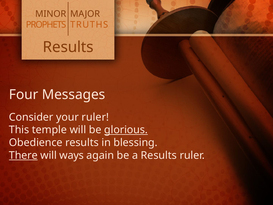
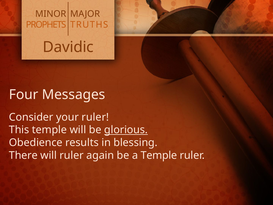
Results at (68, 47): Results -> Davidic
There underline: present -> none
will ways: ways -> ruler
a Results: Results -> Temple
